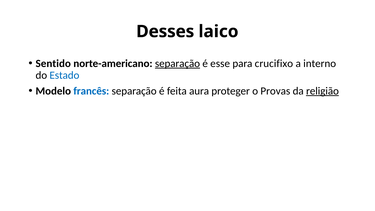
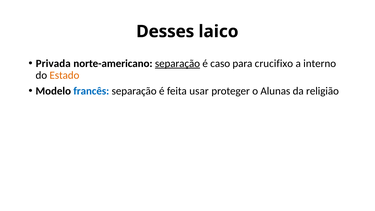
Sentido: Sentido -> Privada
esse: esse -> caso
Estado colour: blue -> orange
aura: aura -> usar
Provas: Provas -> Alunas
religião underline: present -> none
